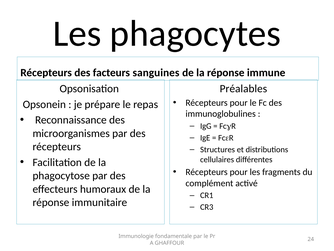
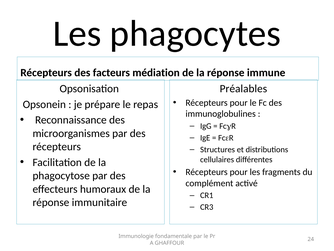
sanguines: sanguines -> médiation
